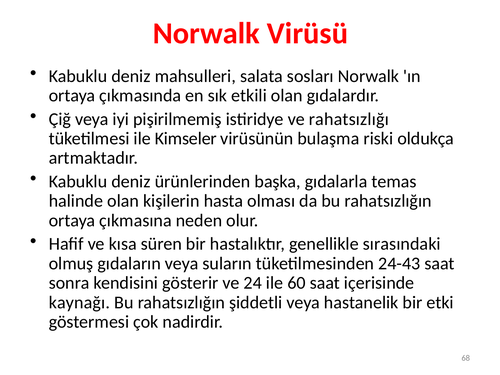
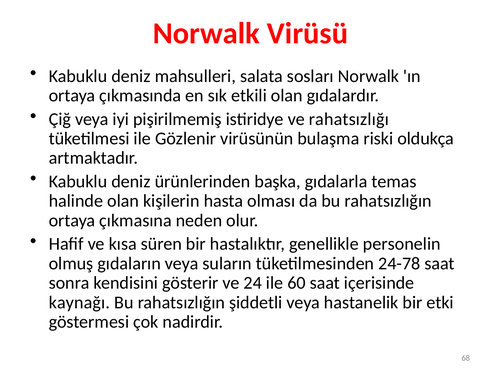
Kimseler: Kimseler -> Gözlenir
sırasındaki: sırasındaki -> personelin
24-43: 24-43 -> 24-78
